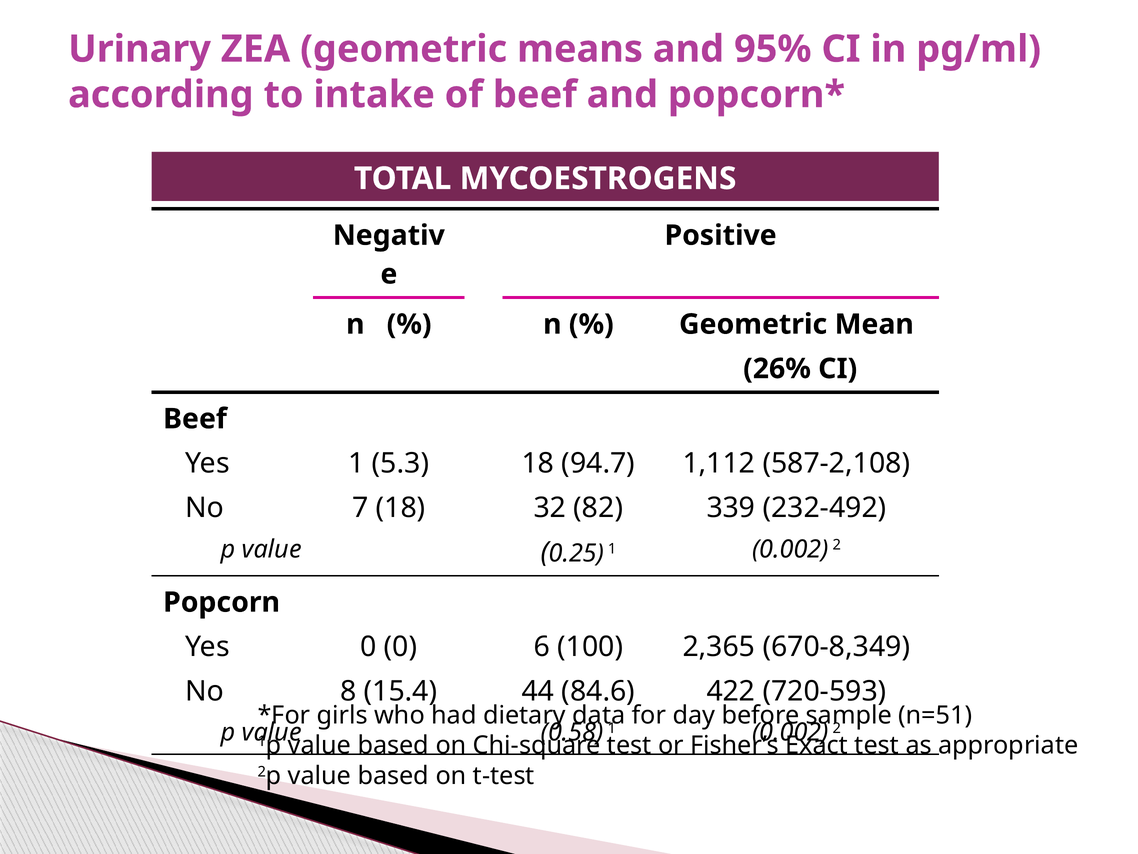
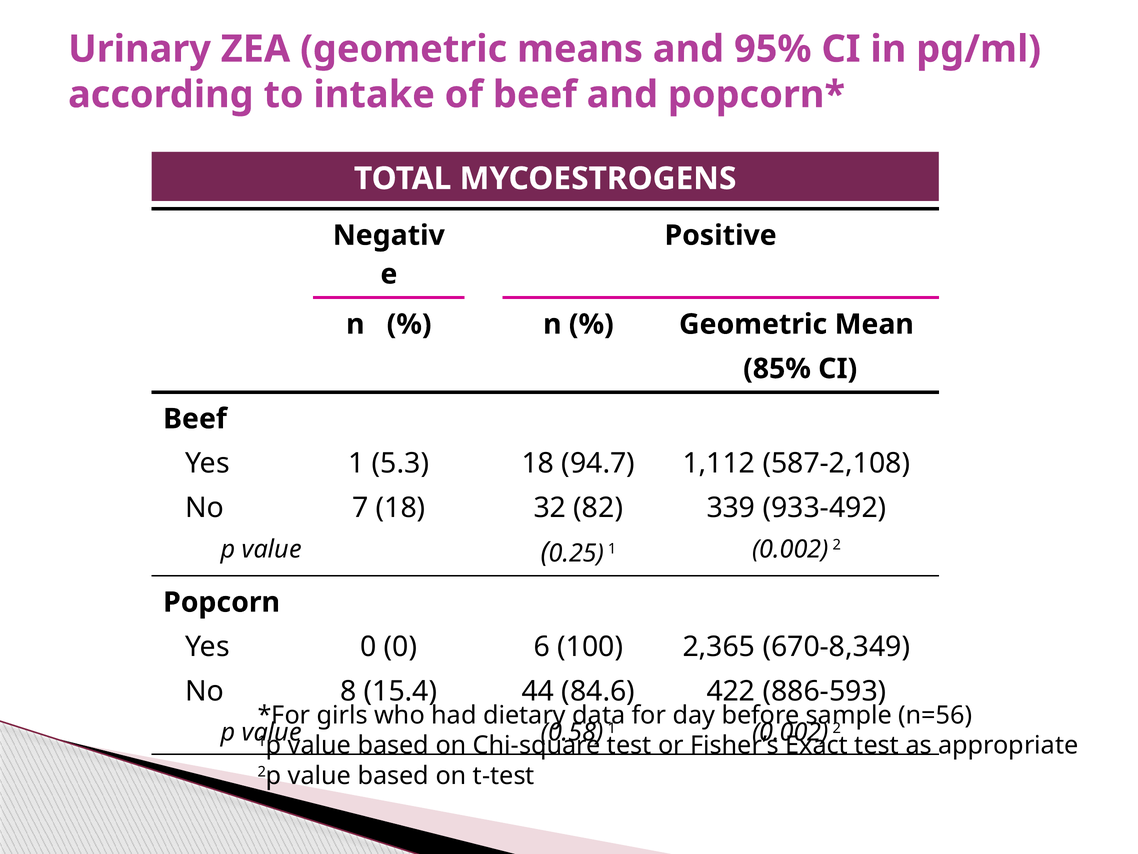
26%: 26% -> 85%
232-492: 232-492 -> 933-492
720-593: 720-593 -> 886-593
n=51: n=51 -> n=56
